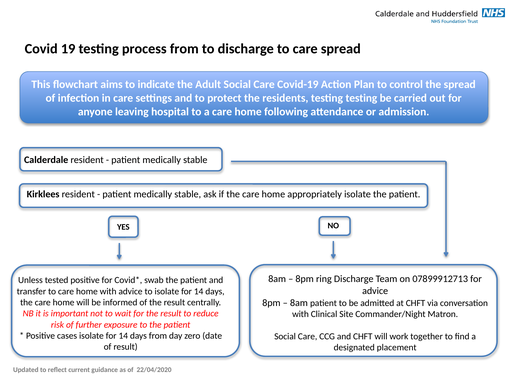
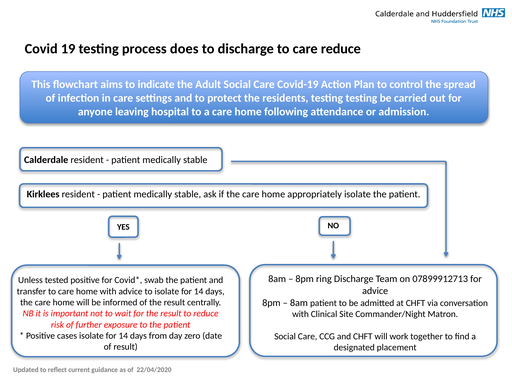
process from: from -> does
care spread: spread -> reduce
